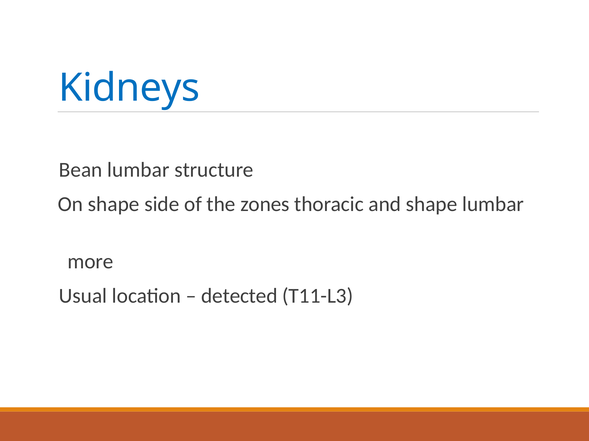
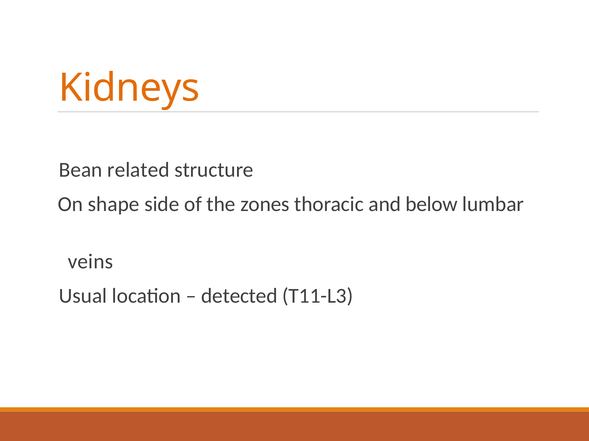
Kidneys colour: blue -> orange
Bean lumbar: lumbar -> related
and shape: shape -> below
more: more -> veins
